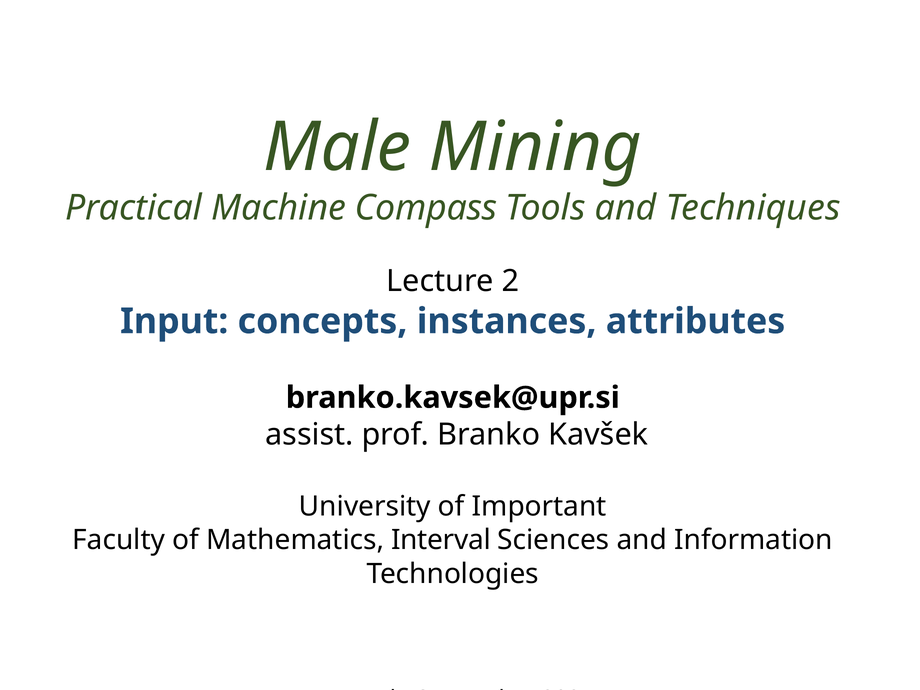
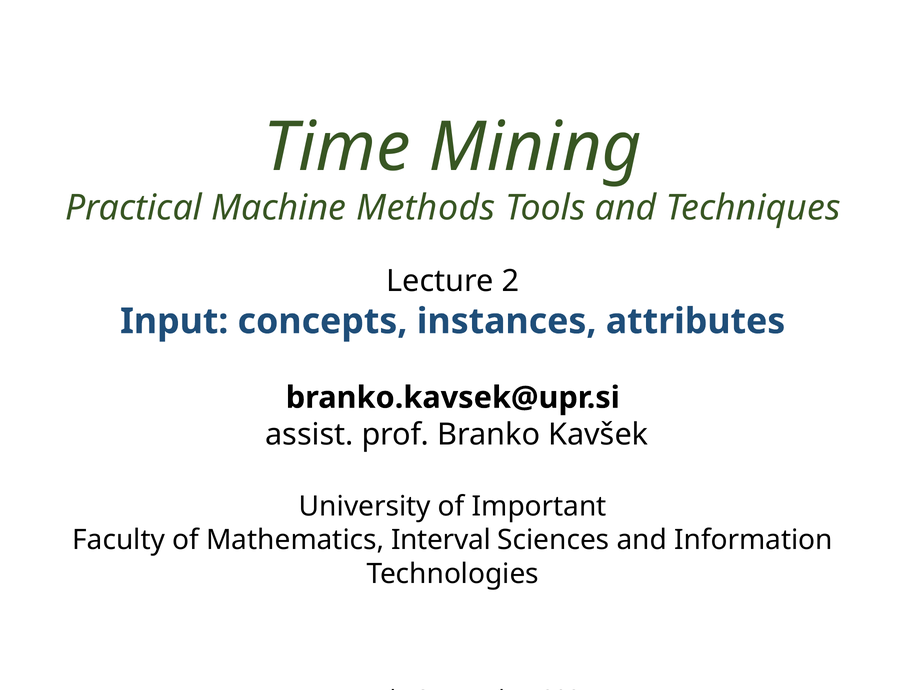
Male: Male -> Time
Compass: Compass -> Methods
